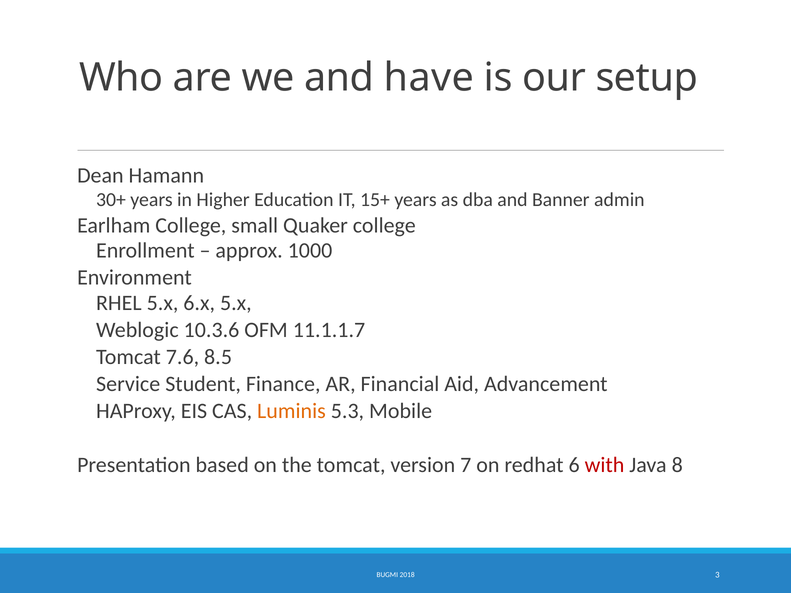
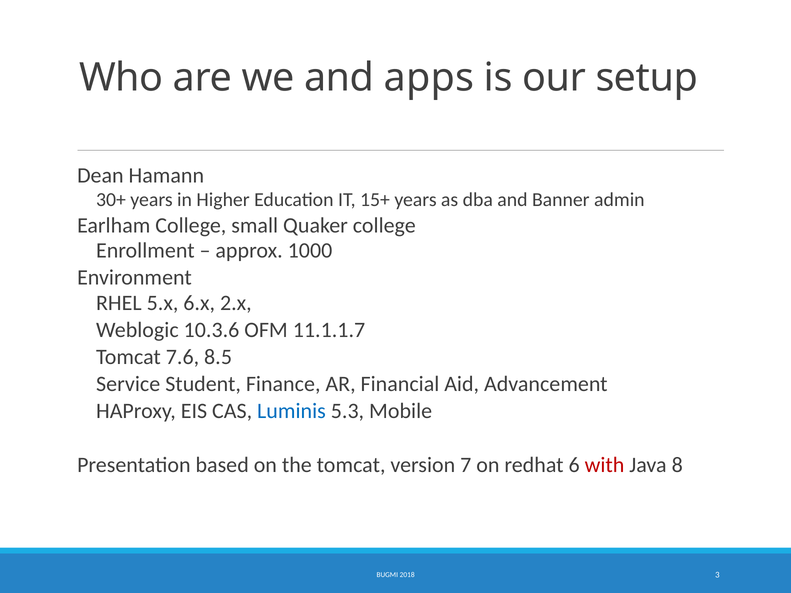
have: have -> apps
6.x 5.x: 5.x -> 2.x
Luminis colour: orange -> blue
